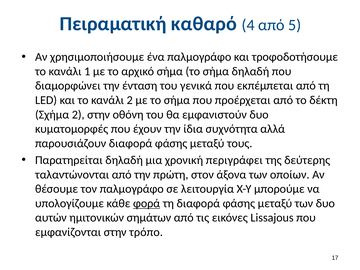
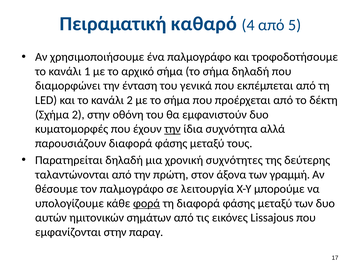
την at (173, 129) underline: none -> present
περιγράφει: περιγράφει -> συχνότητες
οποίων: οποίων -> γραμμή
τρόπο: τρόπο -> παραγ
